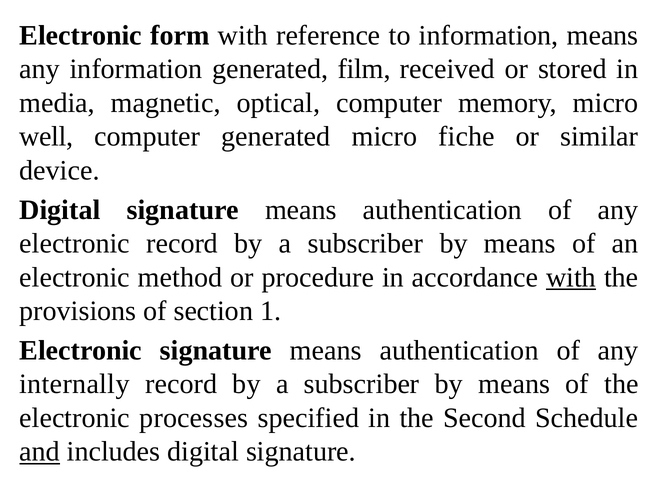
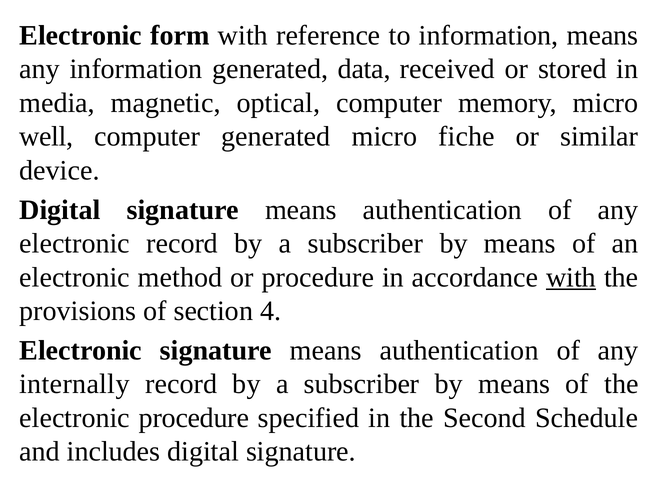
film: film -> data
1: 1 -> 4
electronic processes: processes -> procedure
and underline: present -> none
